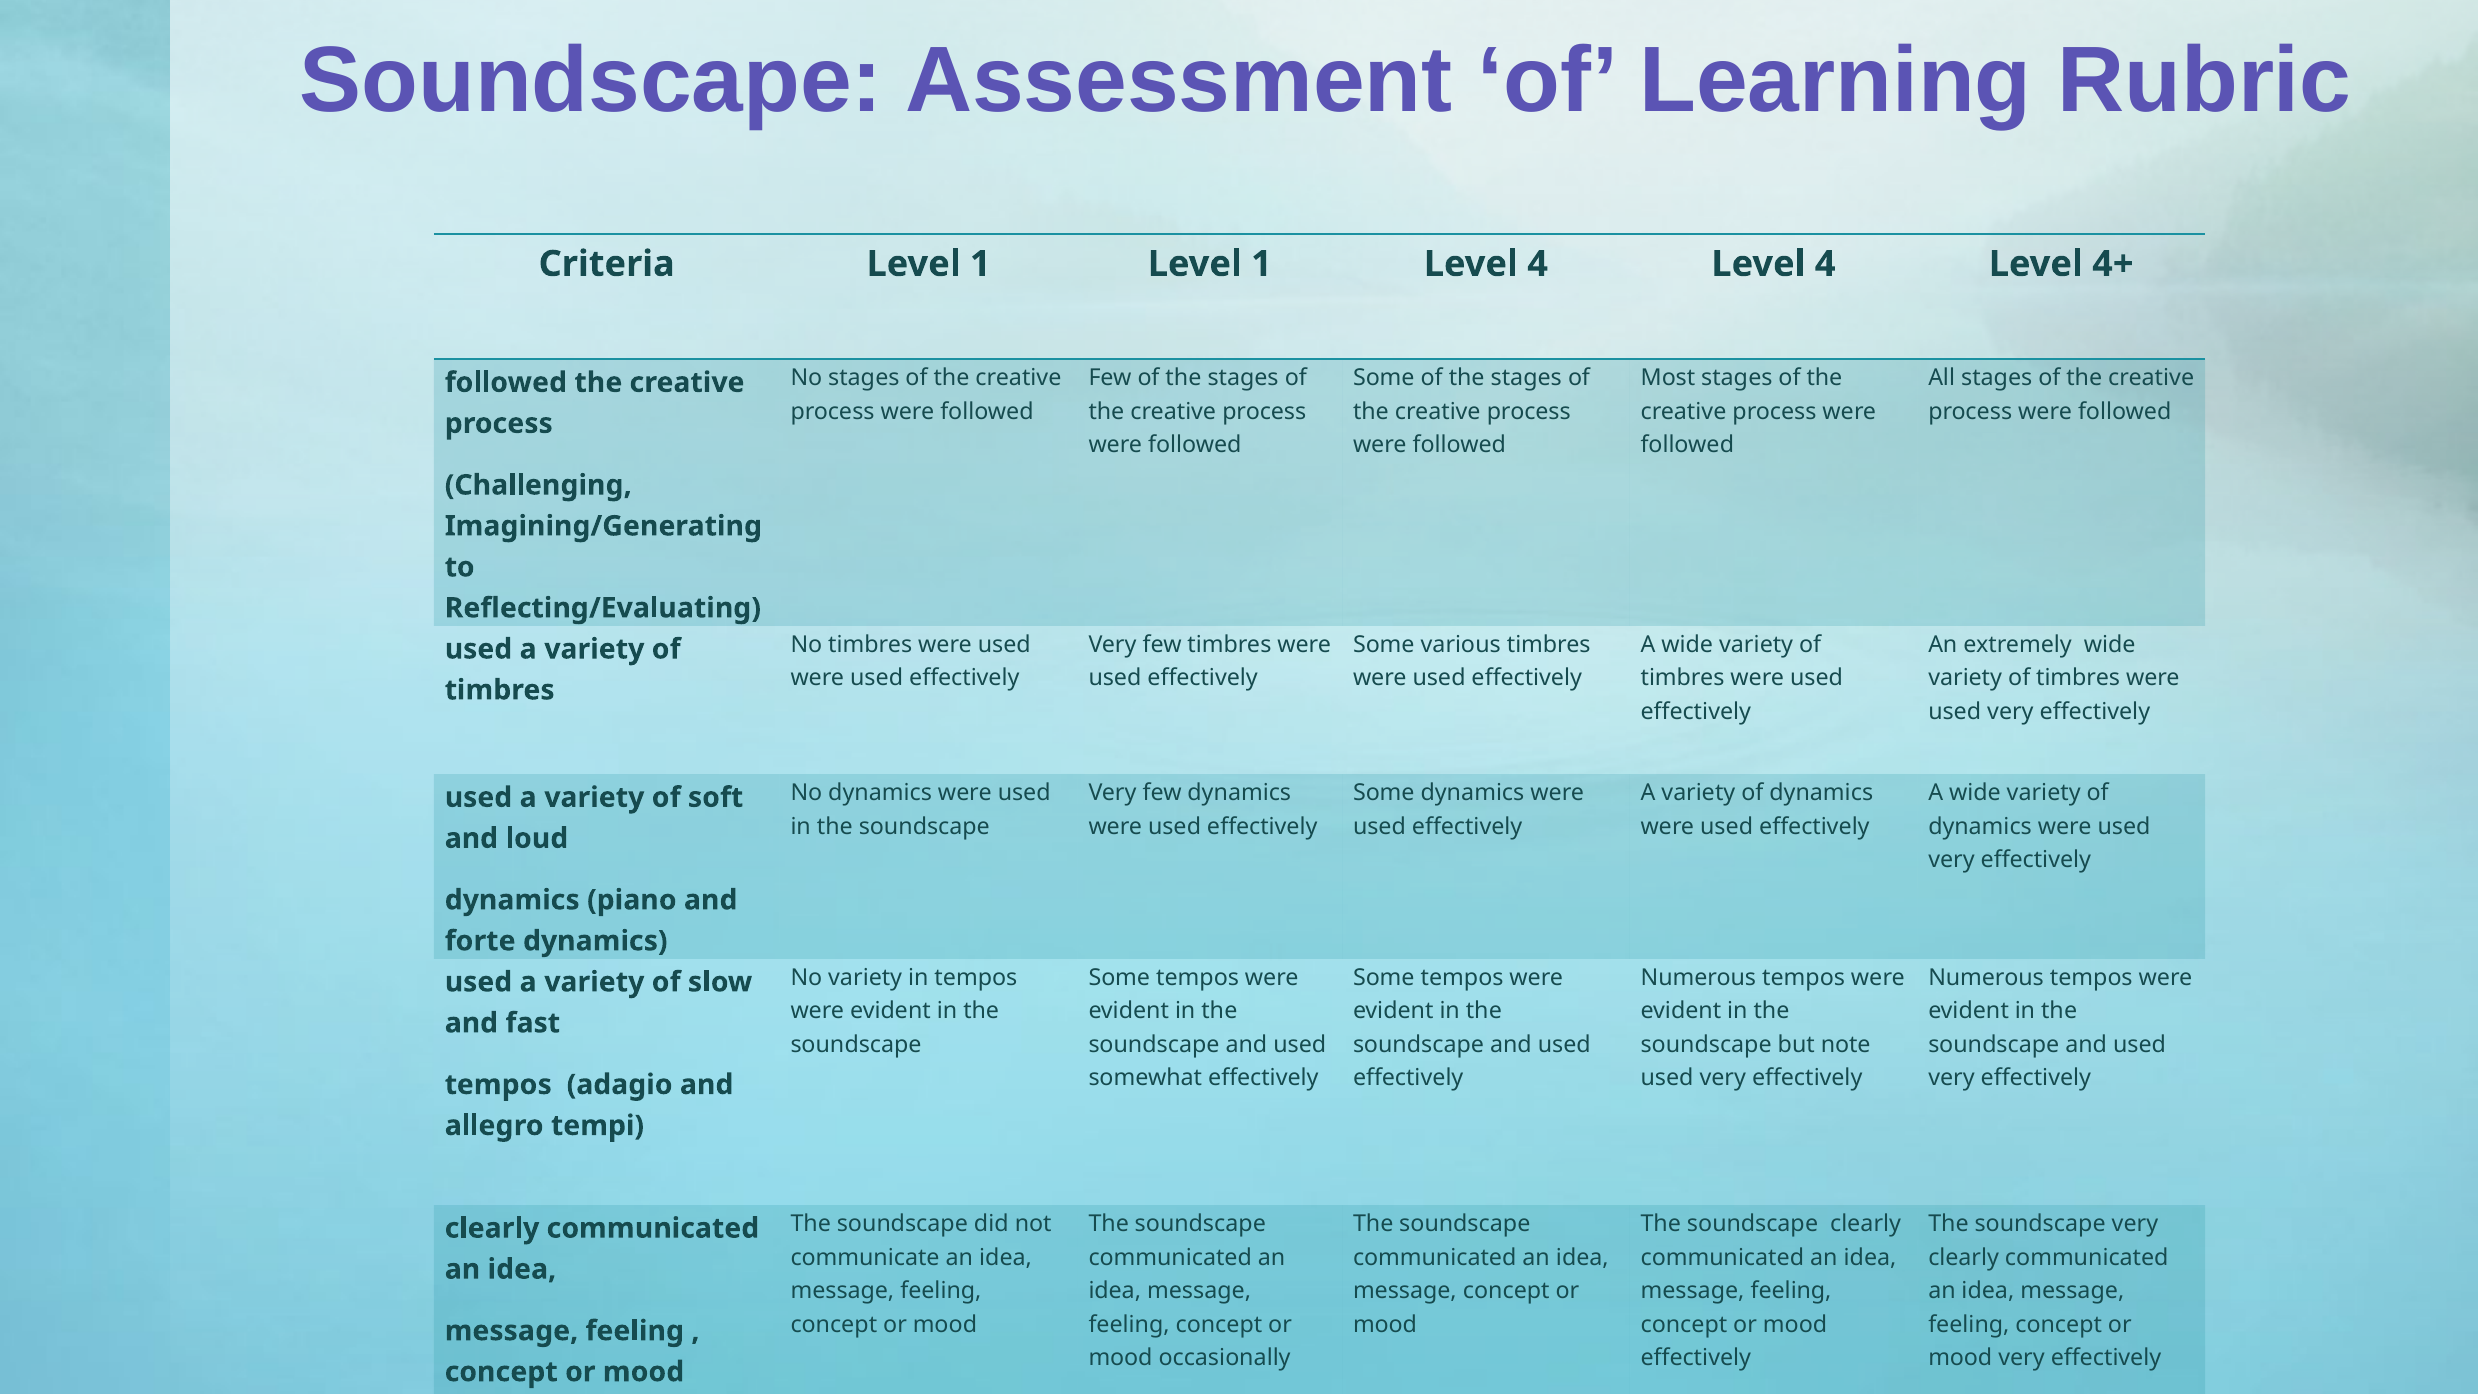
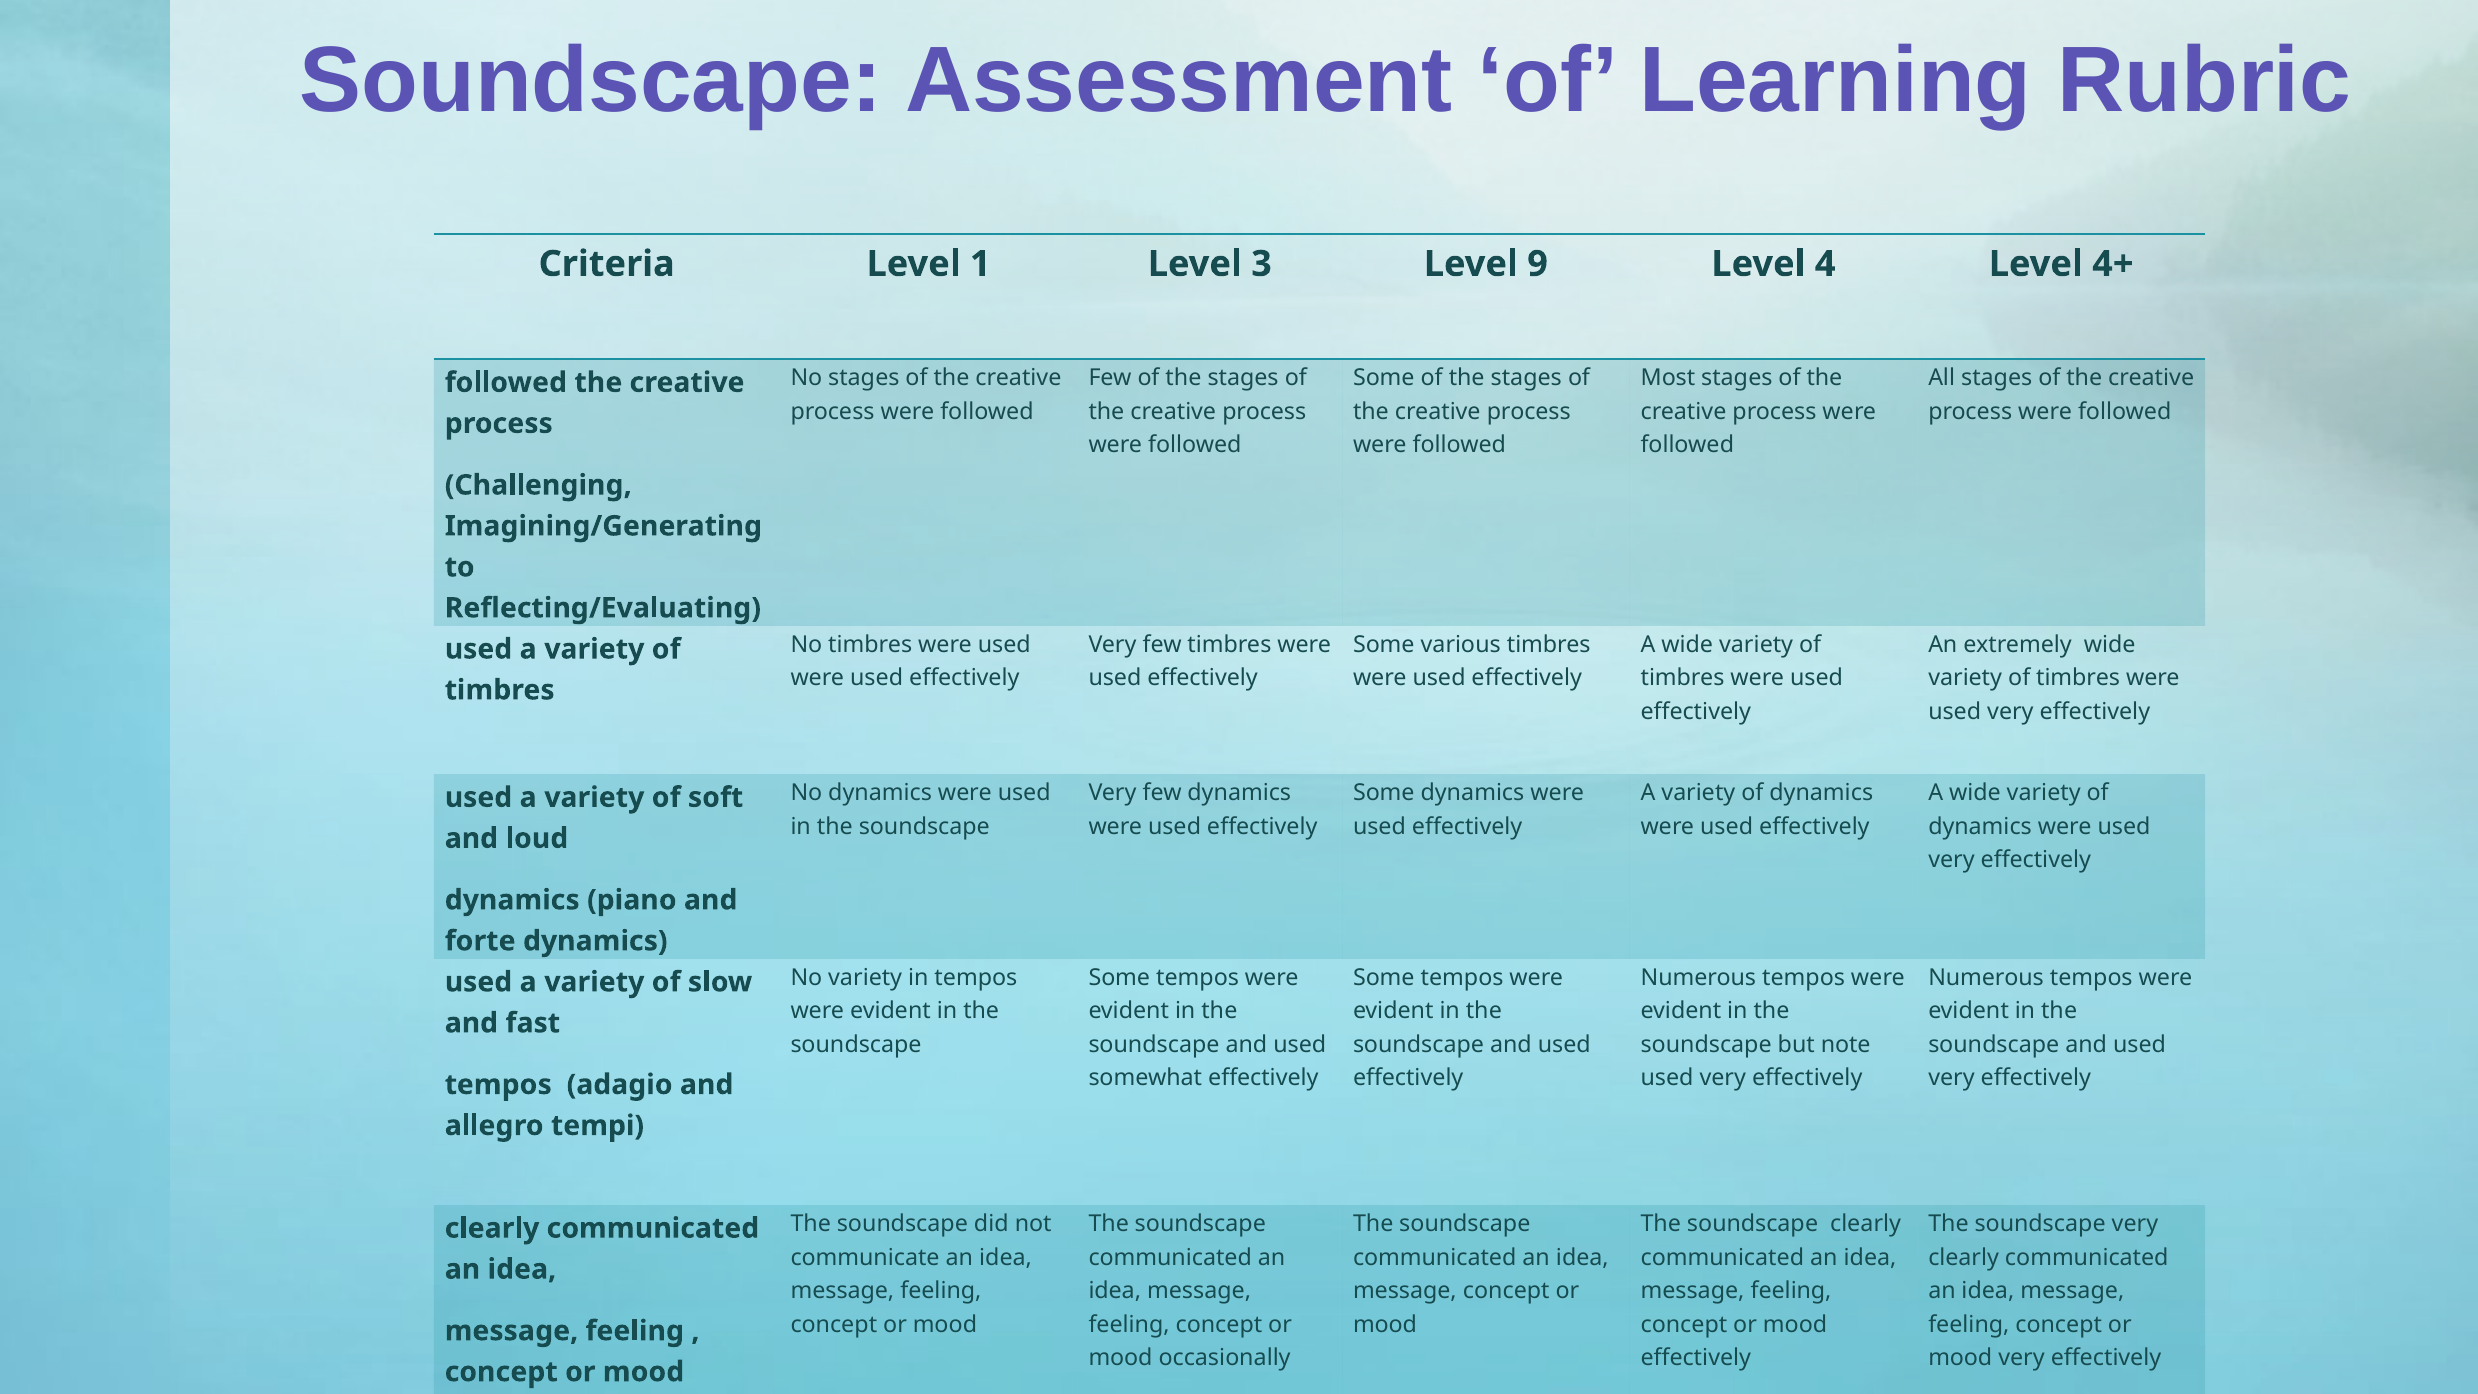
1 Level 1: 1 -> 3
4 at (1538, 264): 4 -> 9
